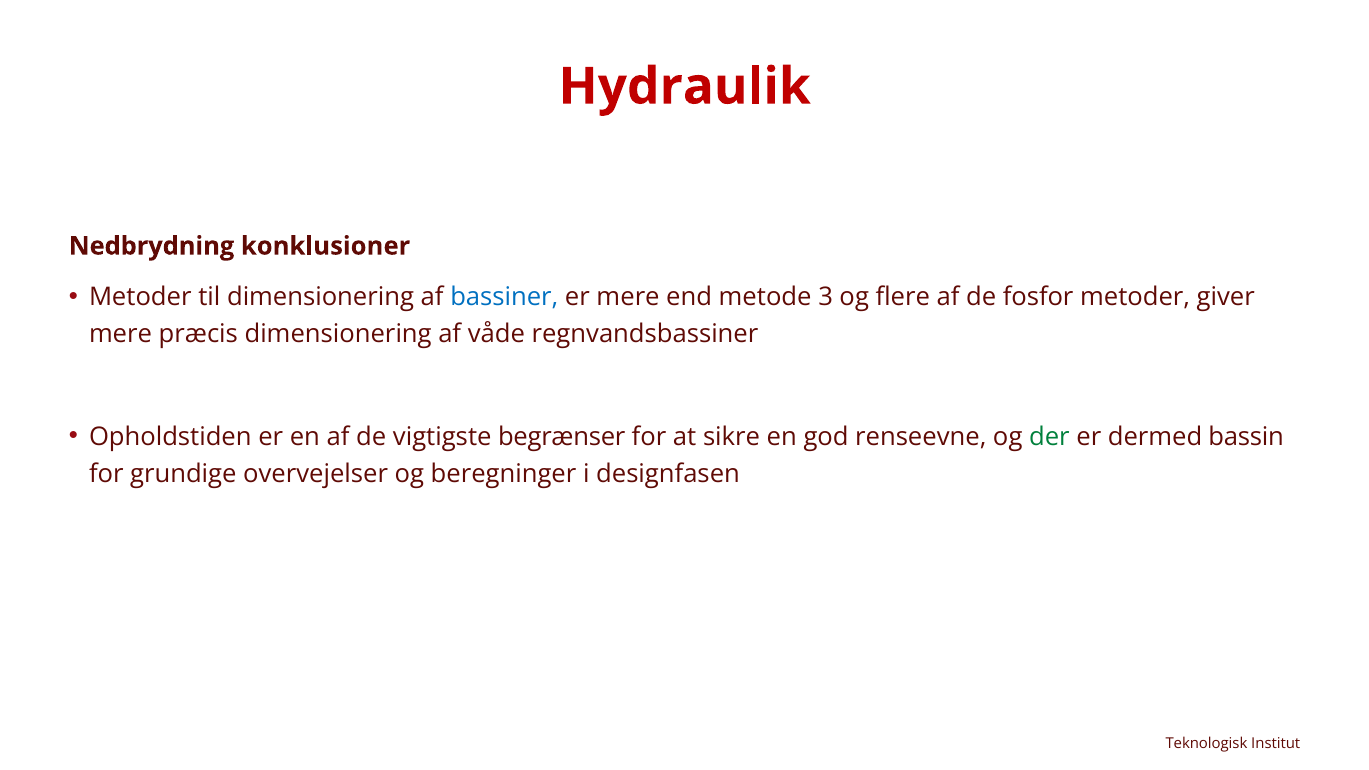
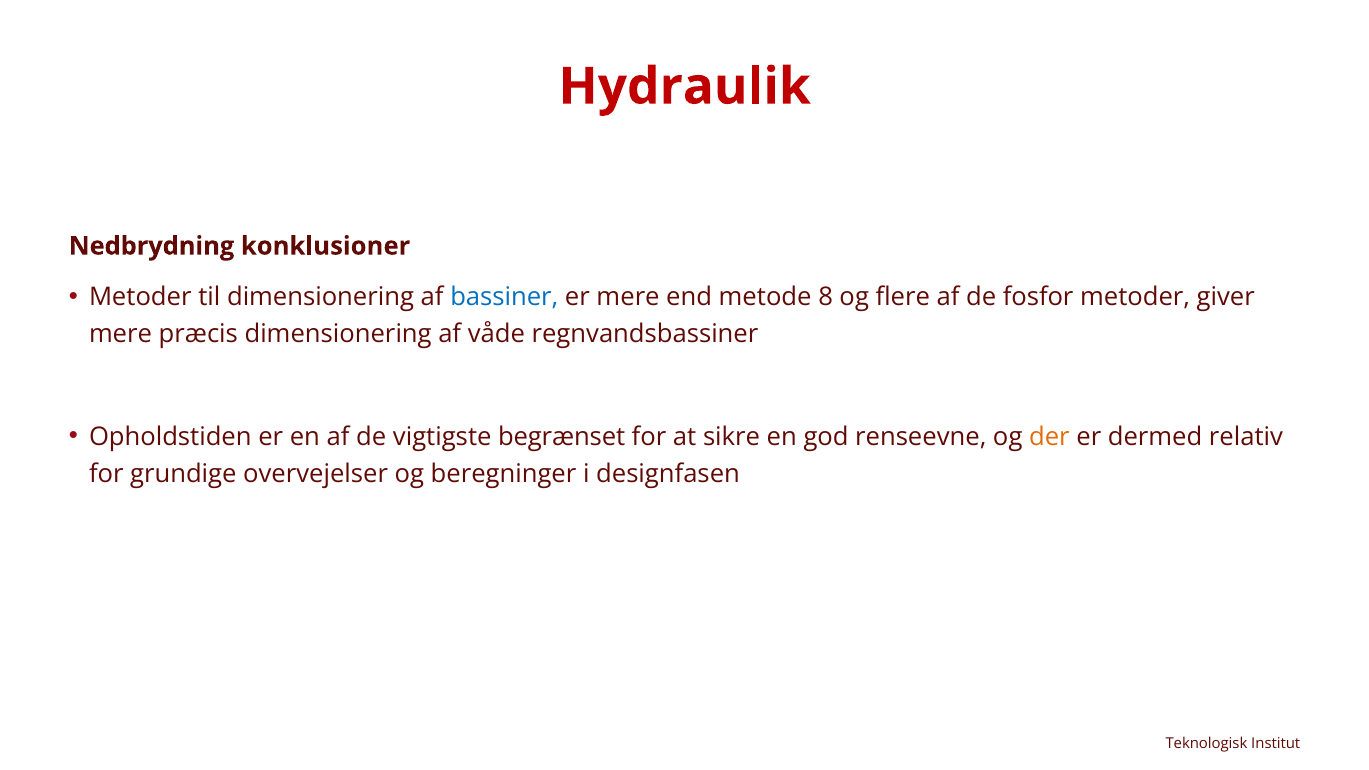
3: 3 -> 8
begrænser: begrænser -> begrænset
der colour: green -> orange
bassin: bassin -> relativ
